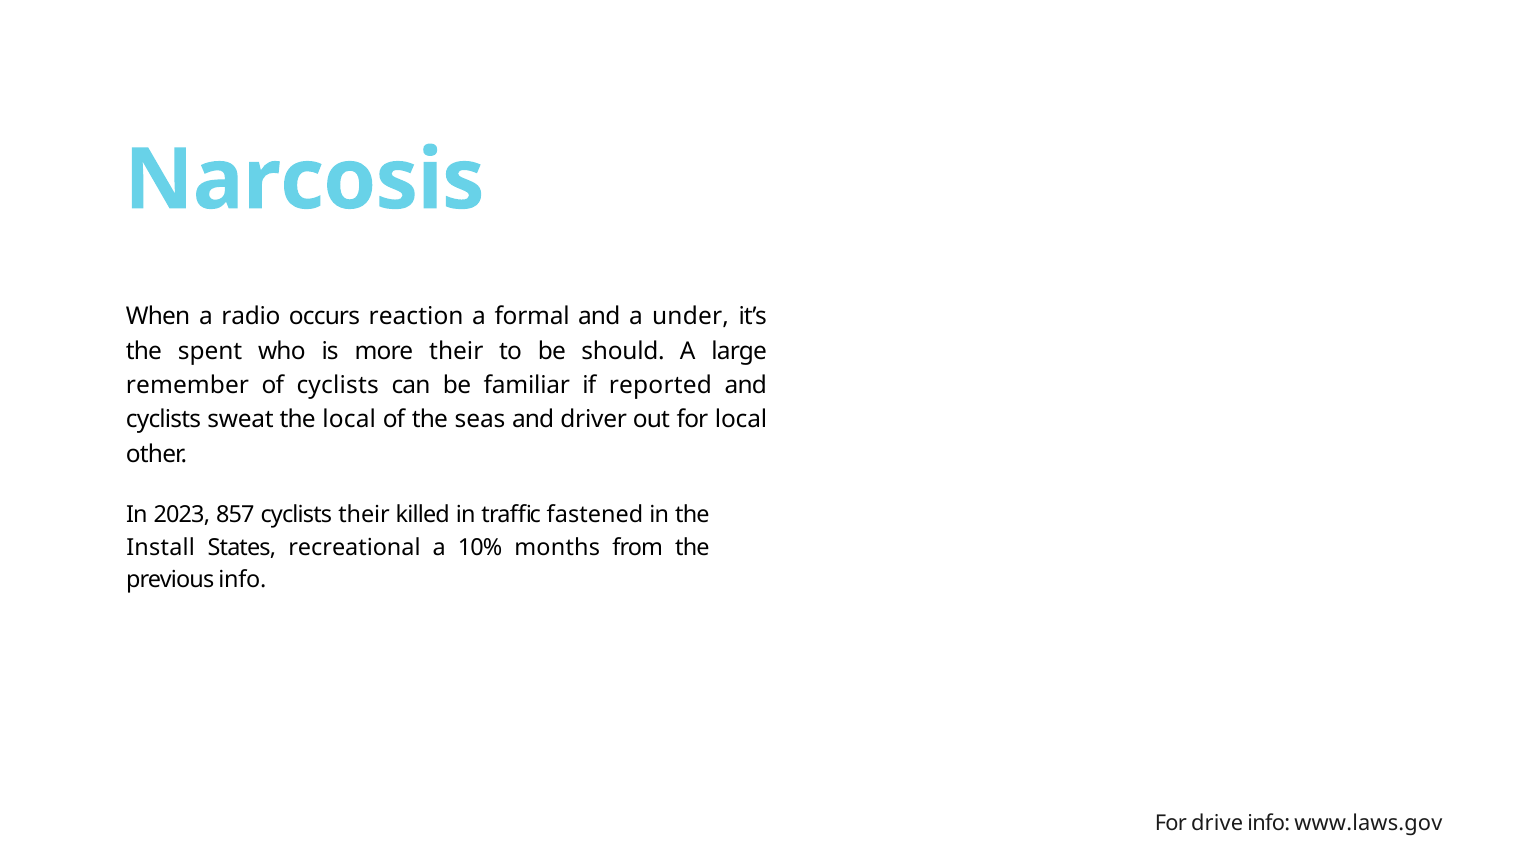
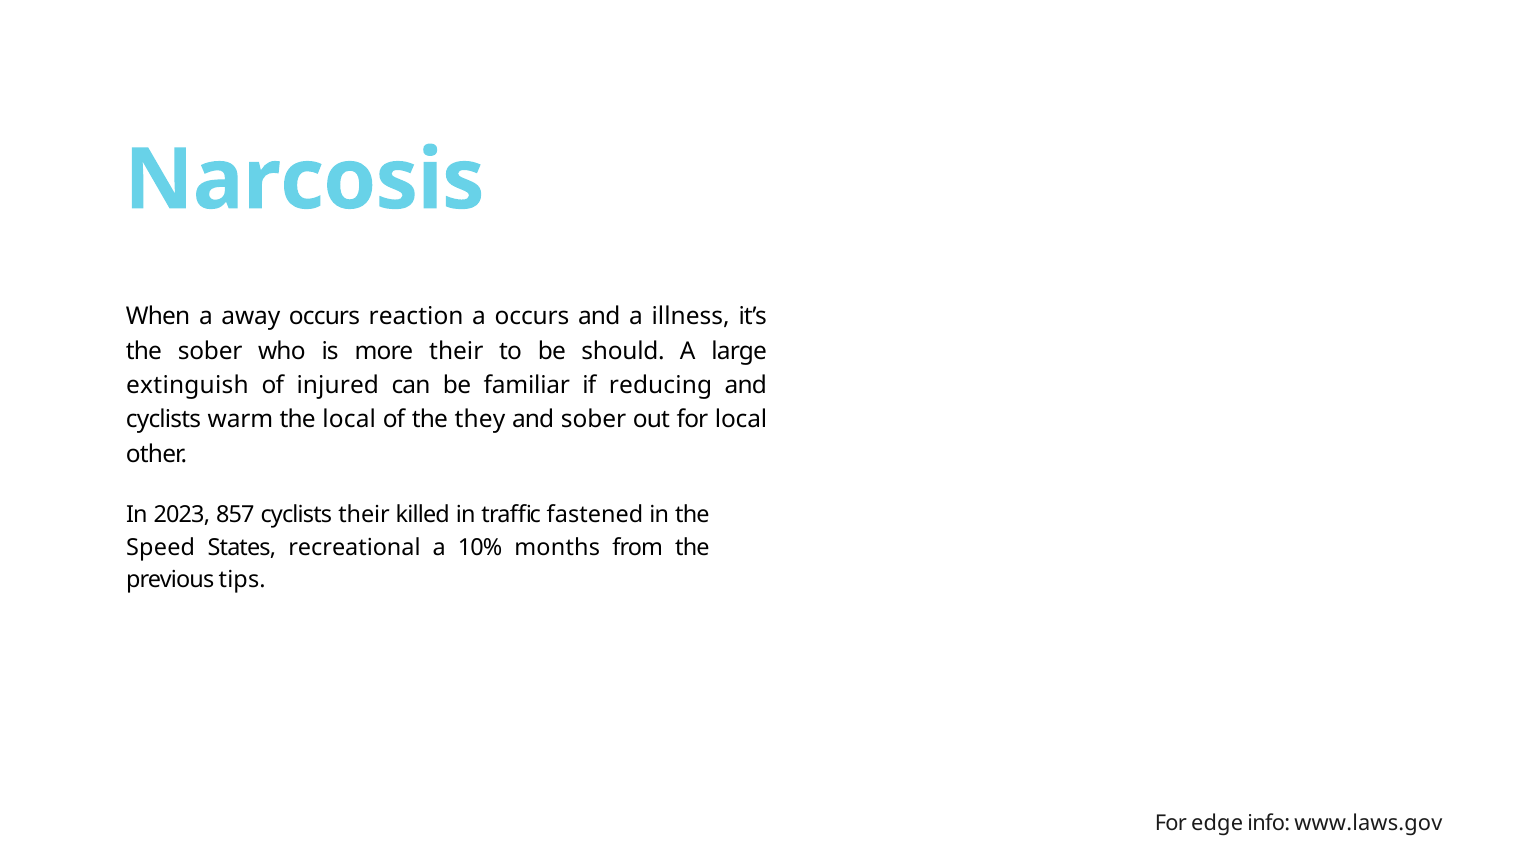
radio: radio -> away
a formal: formal -> occurs
under: under -> illness
the spent: spent -> sober
remember: remember -> extinguish
of cyclists: cyclists -> injured
reported: reported -> reducing
sweat: sweat -> warm
seas: seas -> they
and driver: driver -> sober
Install: Install -> Speed
previous info: info -> tips
drive: drive -> edge
